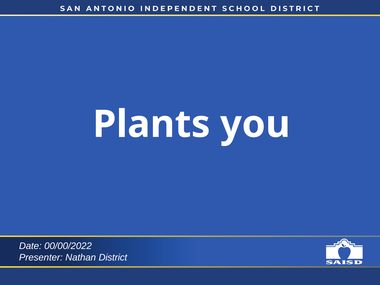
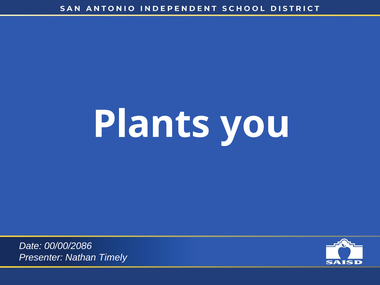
00/00/2022: 00/00/2022 -> 00/00/2086
District: District -> Timely
